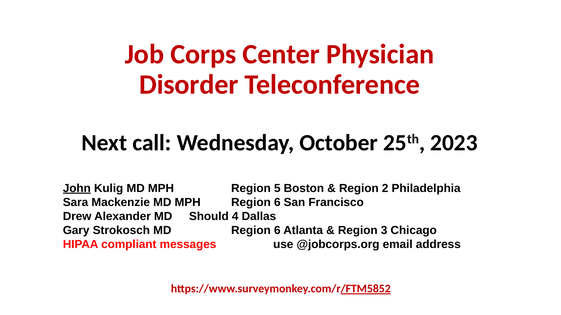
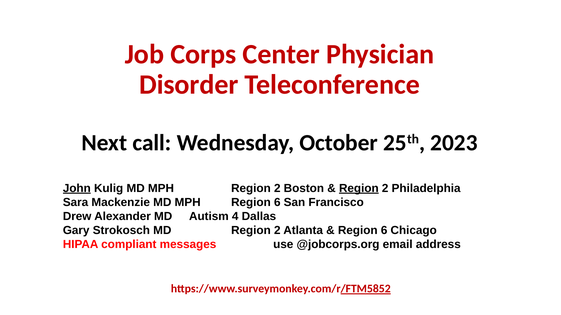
MPH Region 5: 5 -> 2
Region at (359, 188) underline: none -> present
Should: Should -> Autism
MD Region 6: 6 -> 2
3 at (384, 231): 3 -> 6
